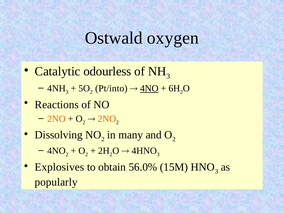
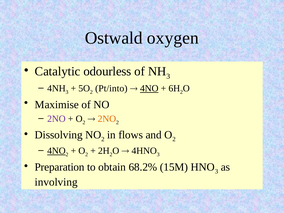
Reactions: Reactions -> Maximise
2NO at (56, 119) colour: orange -> purple
many: many -> flows
4NO at (56, 151) underline: none -> present
Explosives: Explosives -> Preparation
56.0%: 56.0% -> 68.2%
popularly: popularly -> involving
